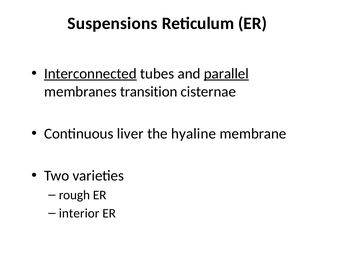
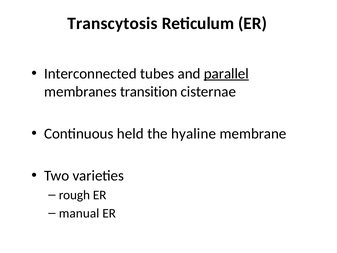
Suspensions: Suspensions -> Transcytosis
Interconnected underline: present -> none
liver: liver -> held
interior: interior -> manual
